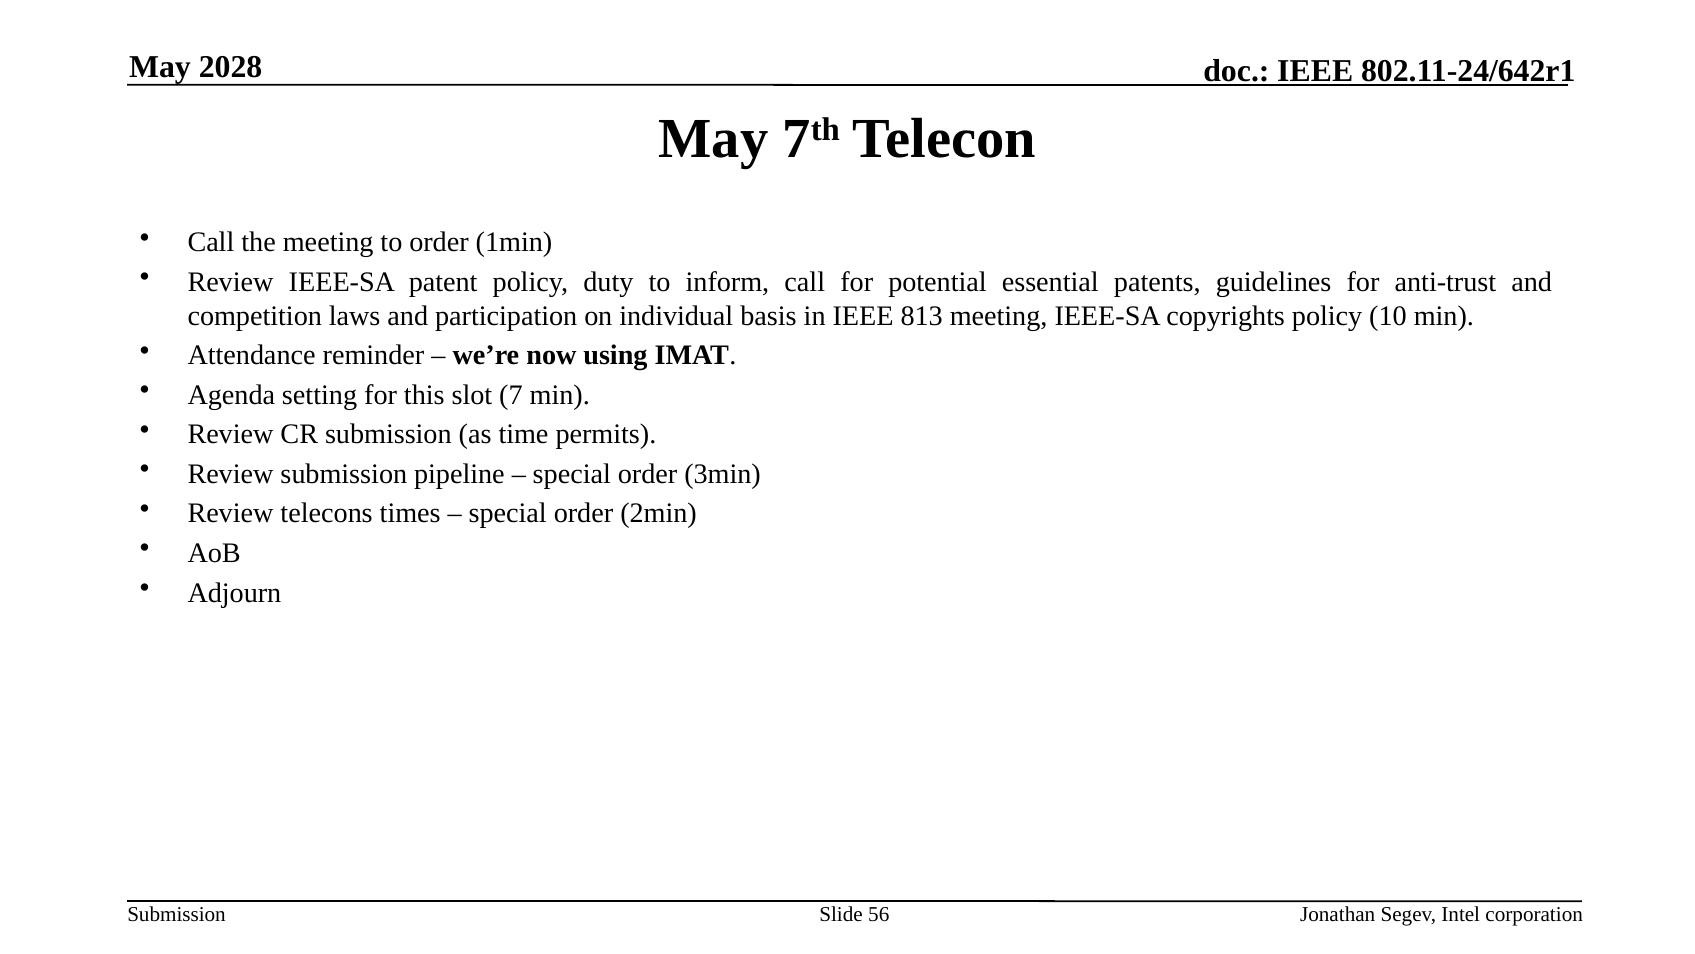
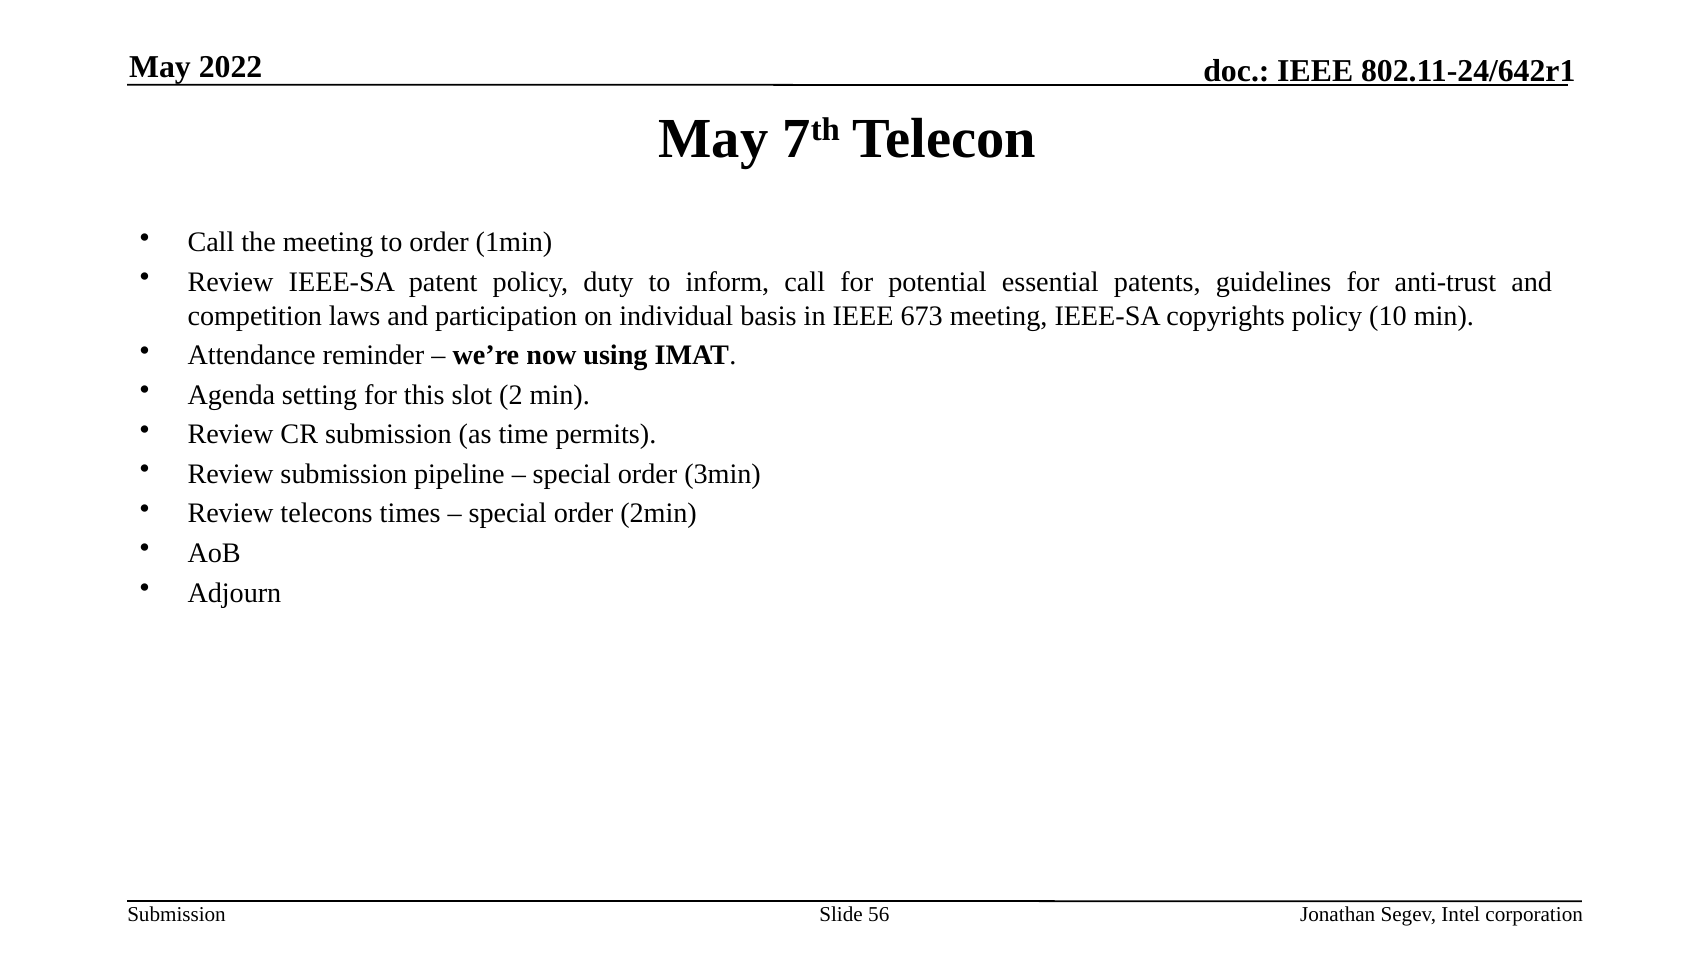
2028: 2028 -> 2022
813: 813 -> 673
7: 7 -> 2
